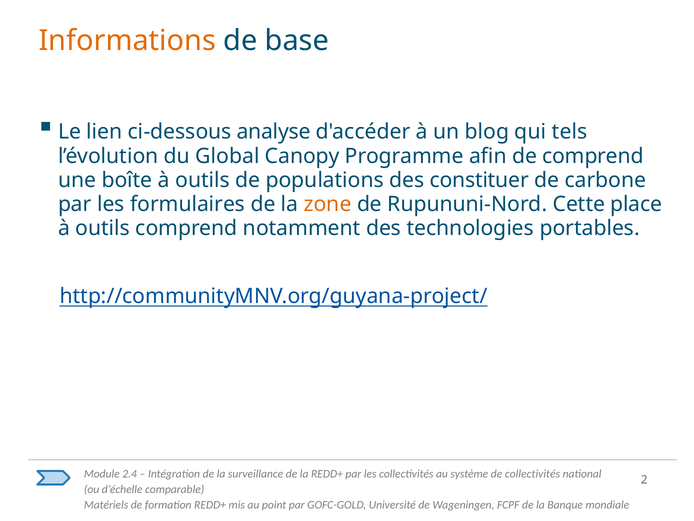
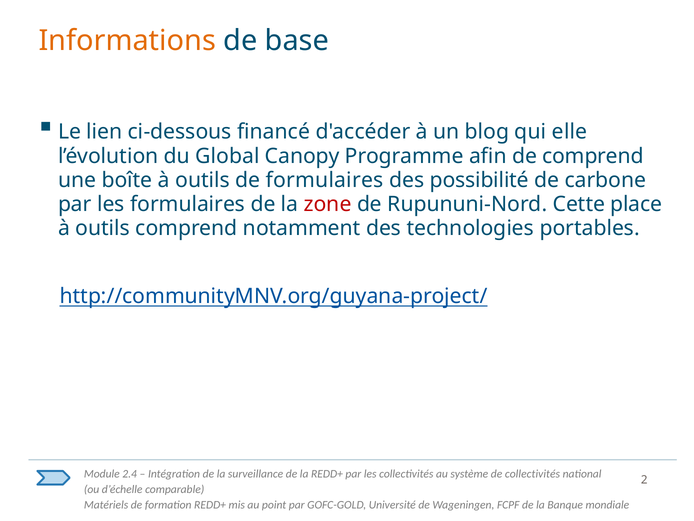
analyse: analyse -> financé
tels: tels -> elle
de populations: populations -> formulaires
constituer: constituer -> possibilité
zone colour: orange -> red
